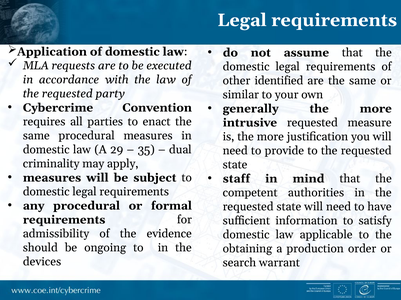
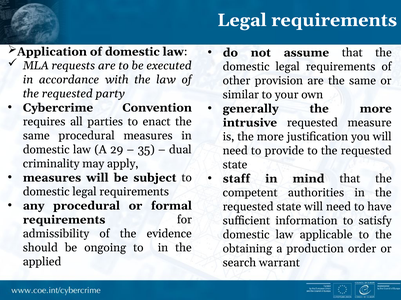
identified: identified -> provision
devices: devices -> applied
